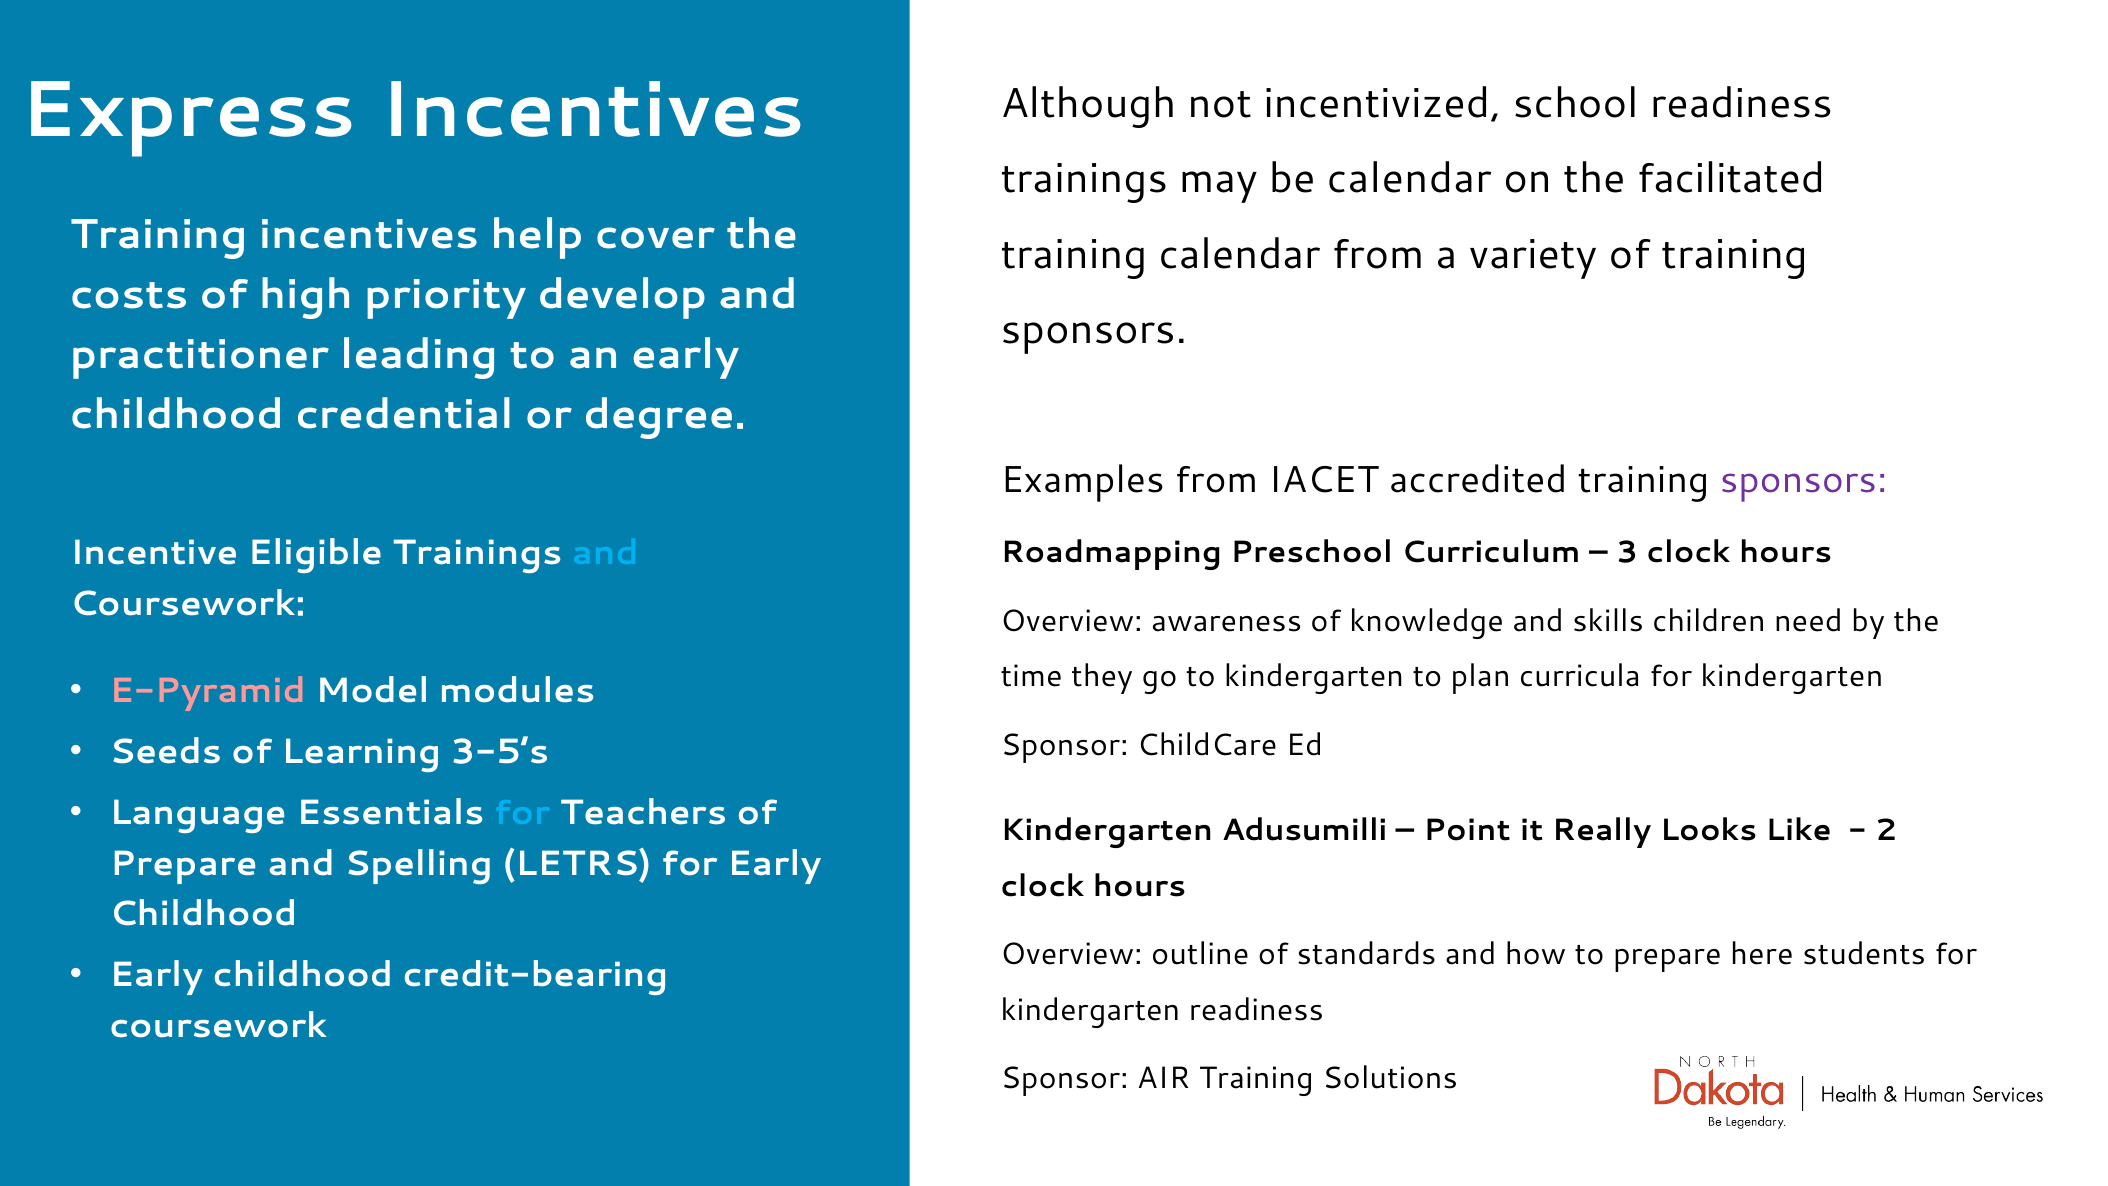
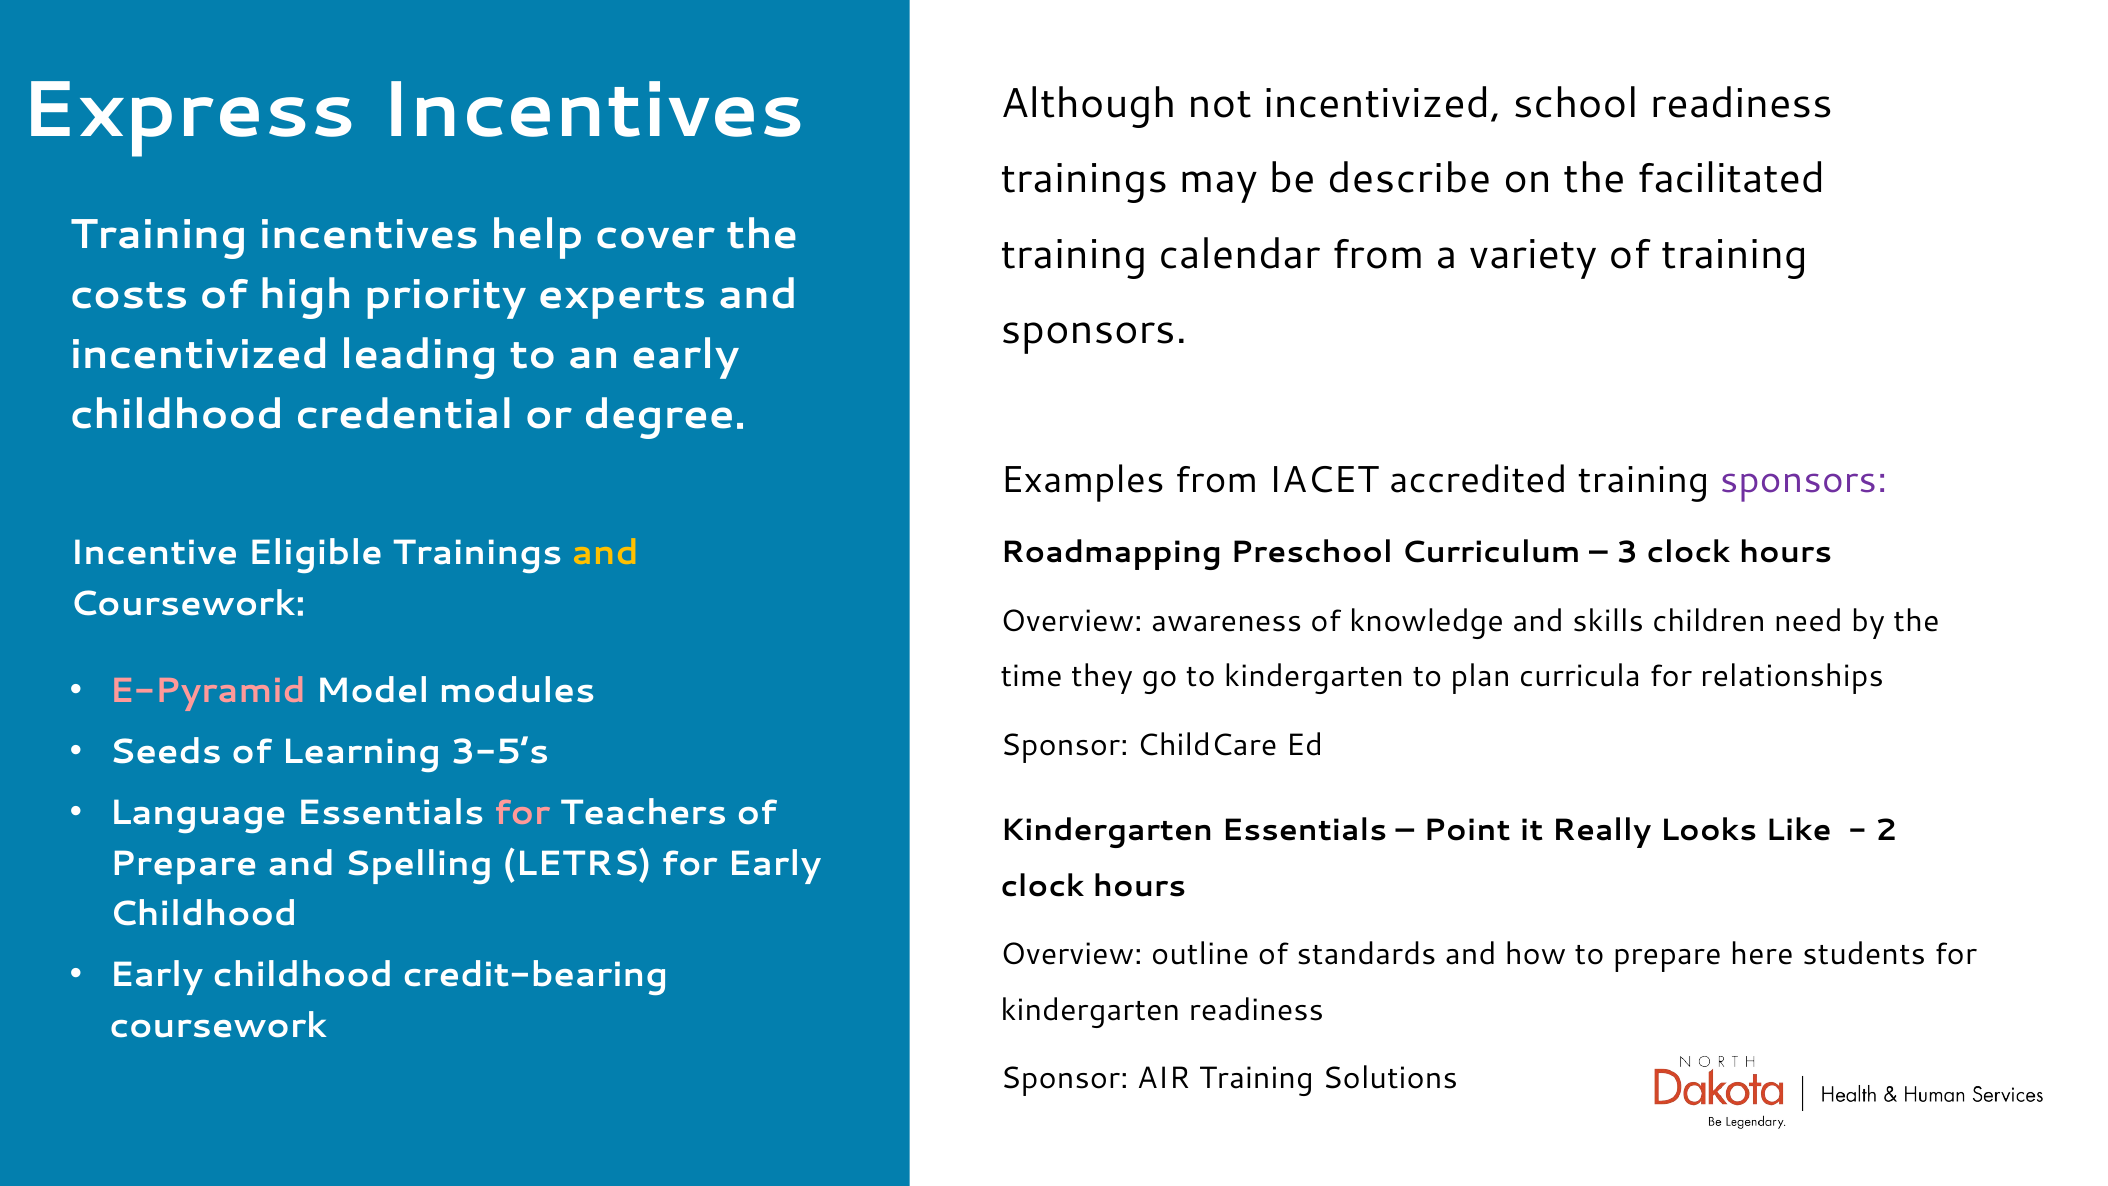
be calendar: calendar -> describe
develop: develop -> experts
practitioner at (199, 355): practitioner -> incentivized
and at (605, 553) colour: light blue -> yellow
curricula for kindergarten: kindergarten -> relationships
for at (522, 813) colour: light blue -> pink
Kindergarten Adusumilli: Adusumilli -> Essentials
